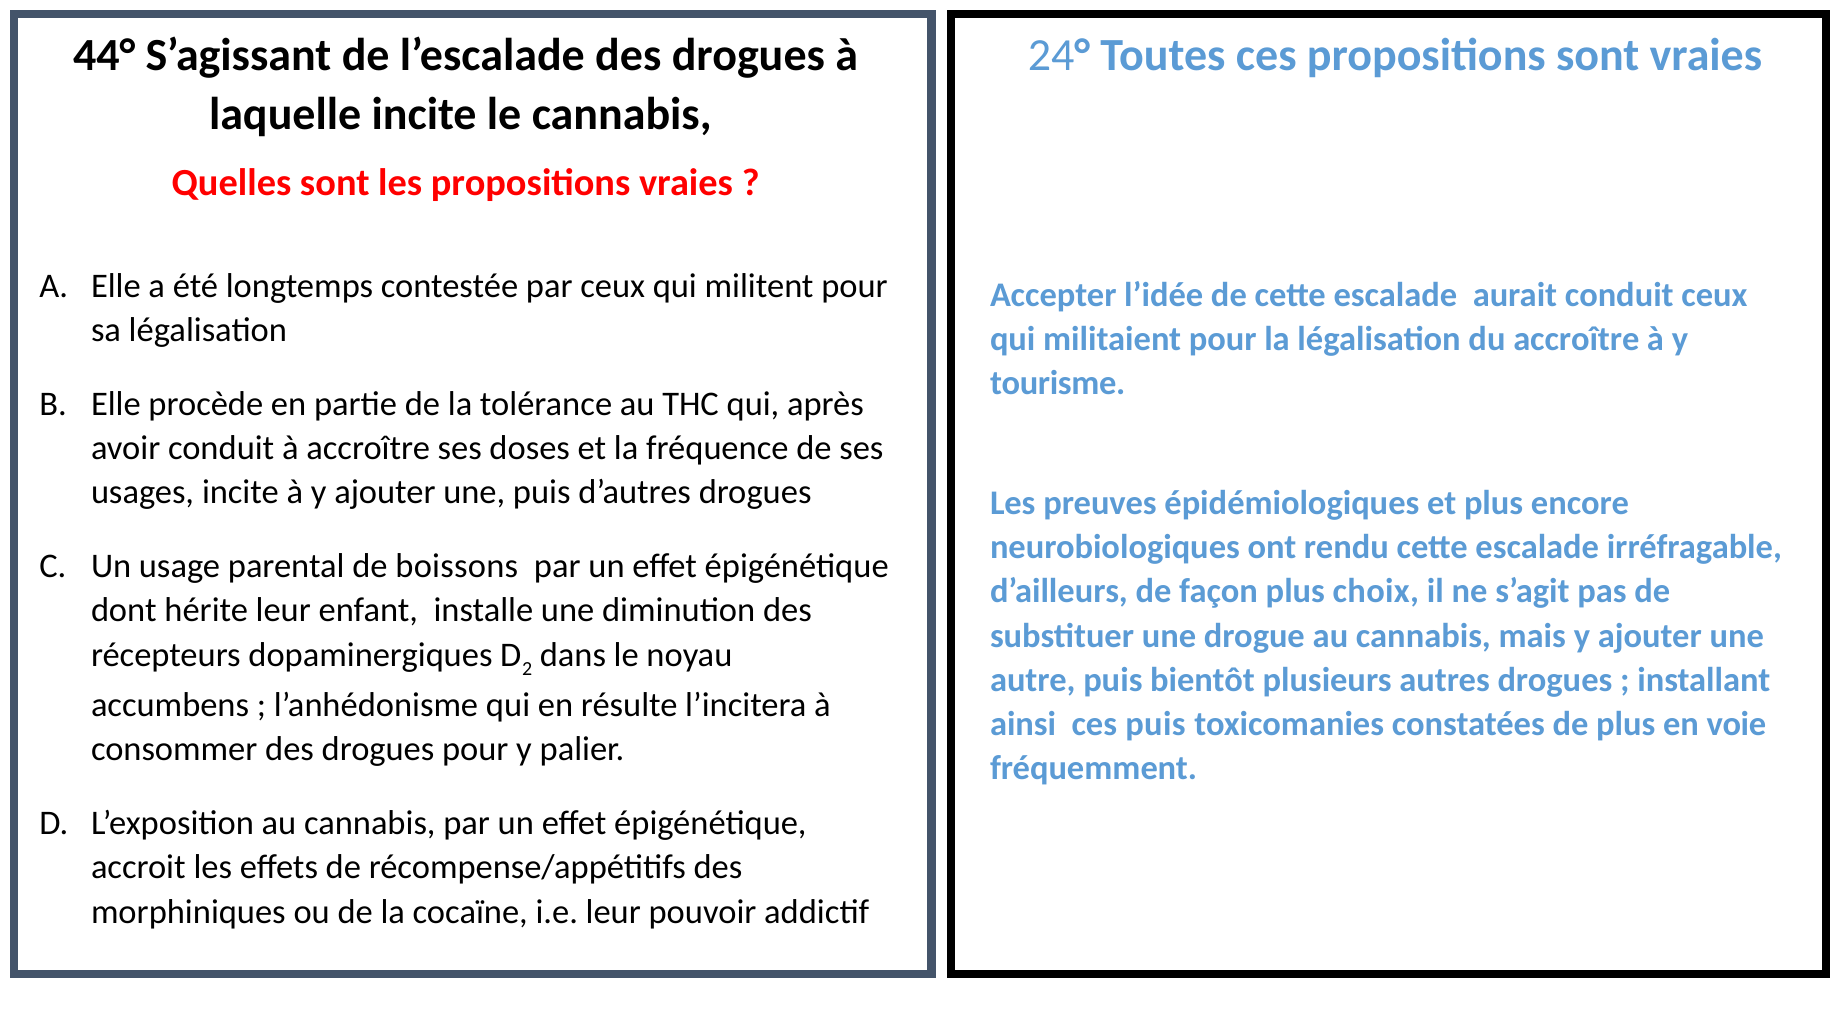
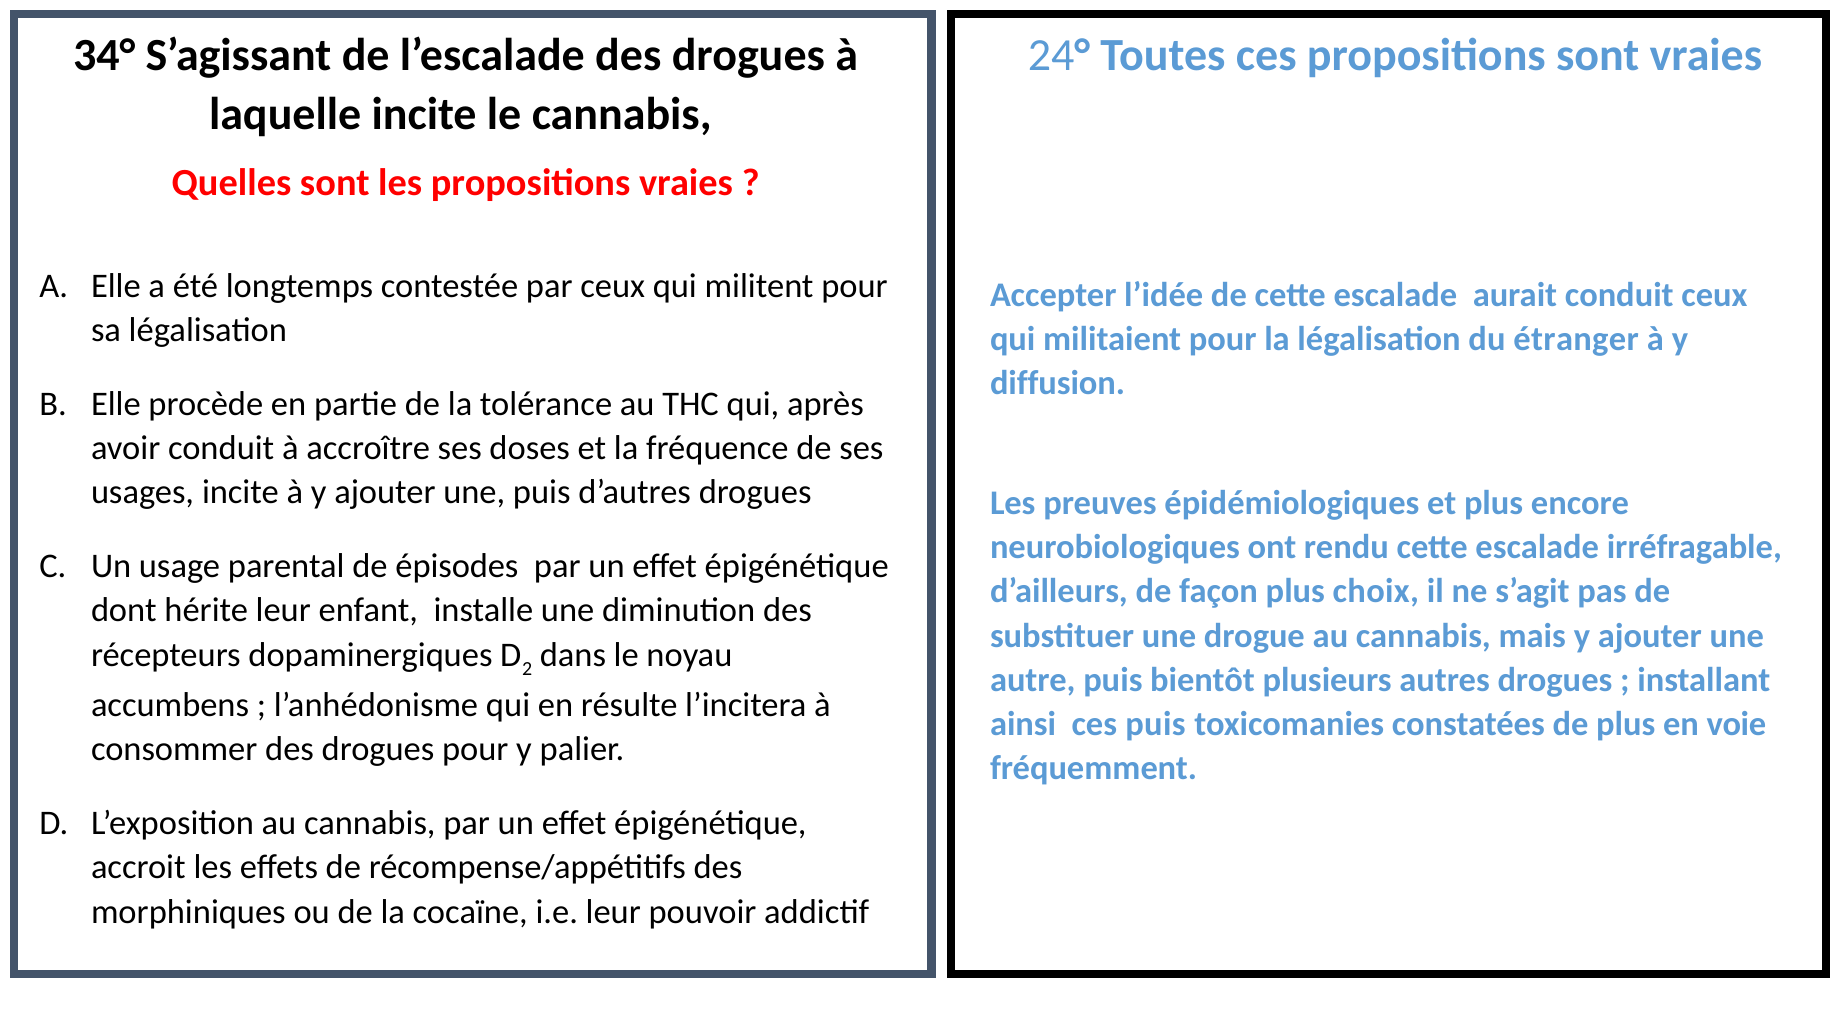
44°: 44° -> 34°
du accroître: accroître -> étranger
tourisme: tourisme -> diffusion
boissons: boissons -> épisodes
